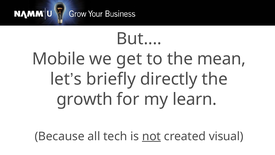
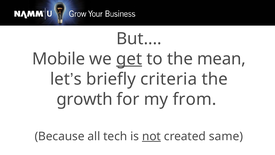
get underline: none -> present
directly: directly -> criteria
learn: learn -> from
visual: visual -> same
